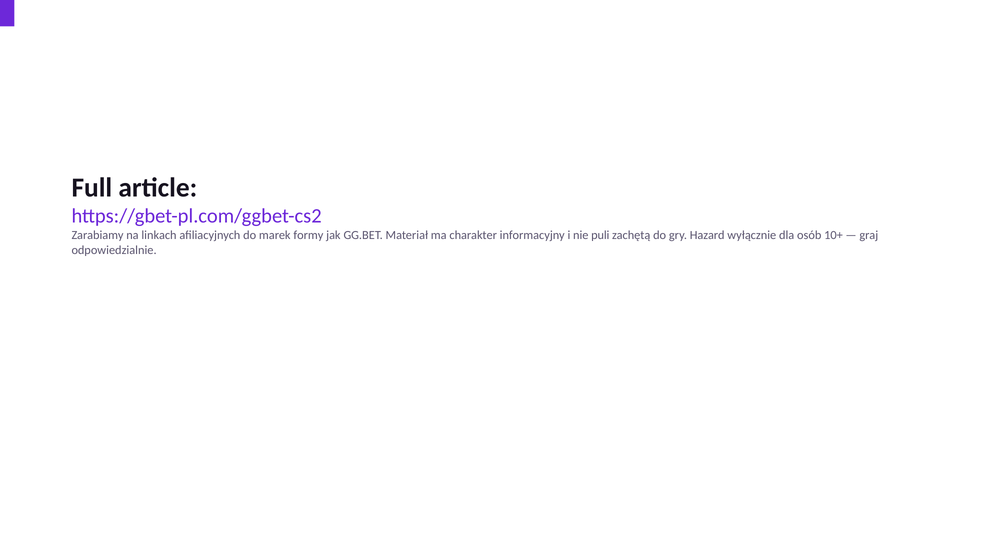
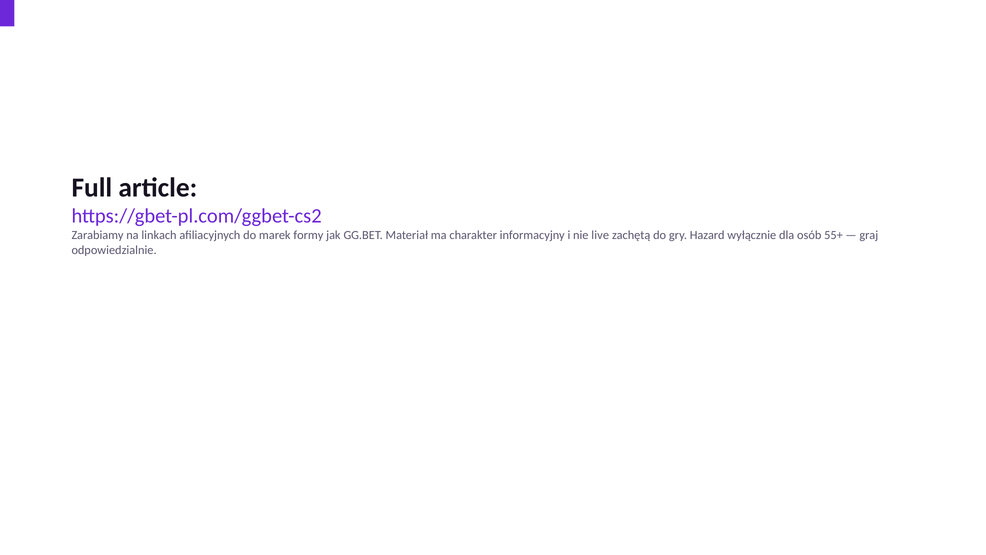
puli: puli -> live
10+: 10+ -> 55+
